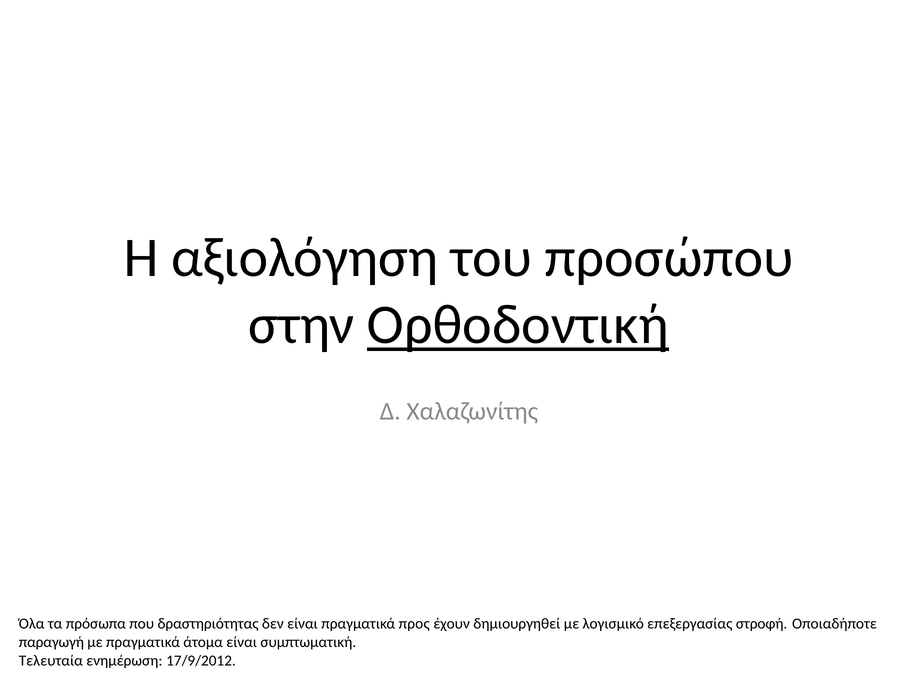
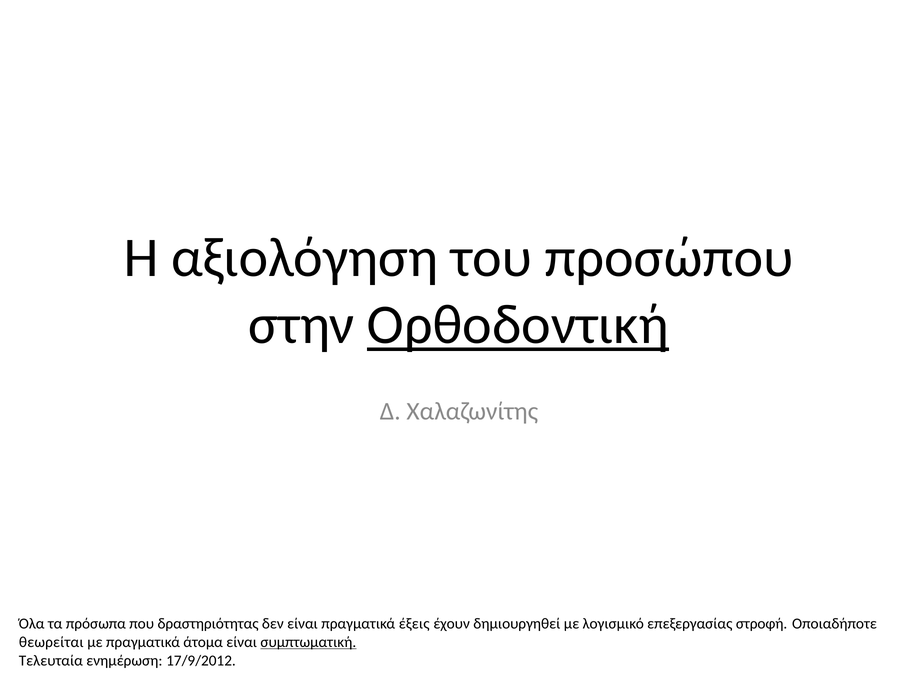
προς: προς -> έξεις
παραγωγή: παραγωγή -> θεωρείται
συμπτωματική underline: none -> present
